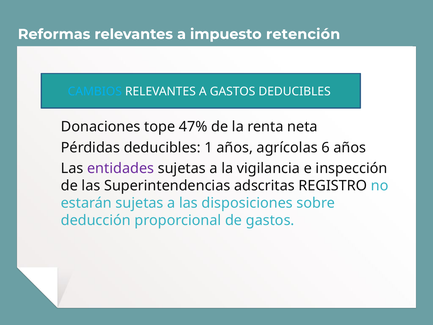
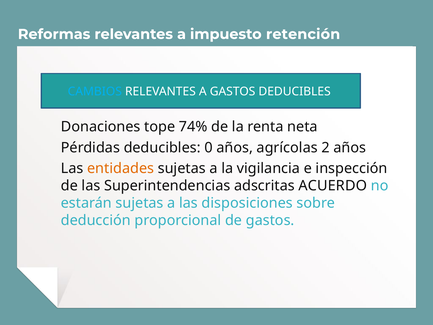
47%: 47% -> 74%
1: 1 -> 0
6: 6 -> 2
entidades colour: purple -> orange
REGISTRO: REGISTRO -> ACUERDO
